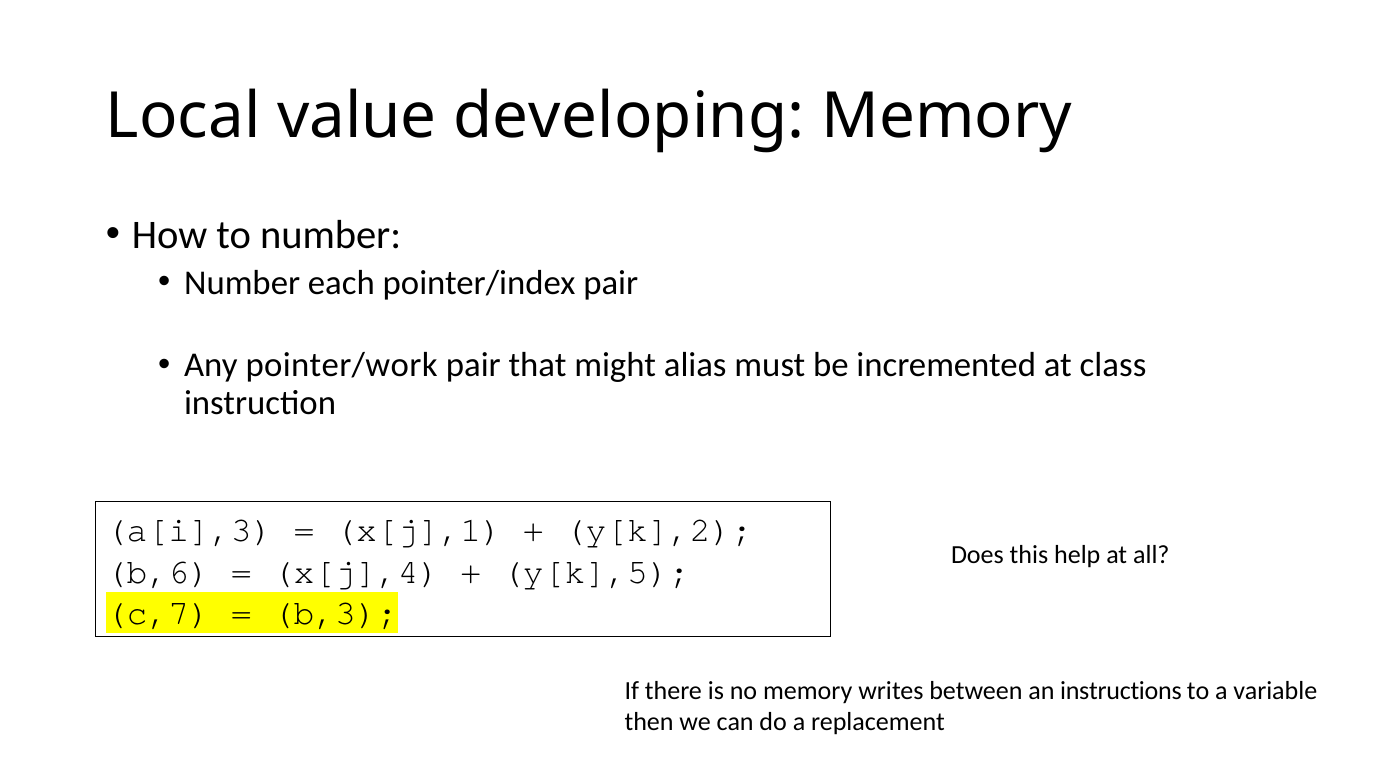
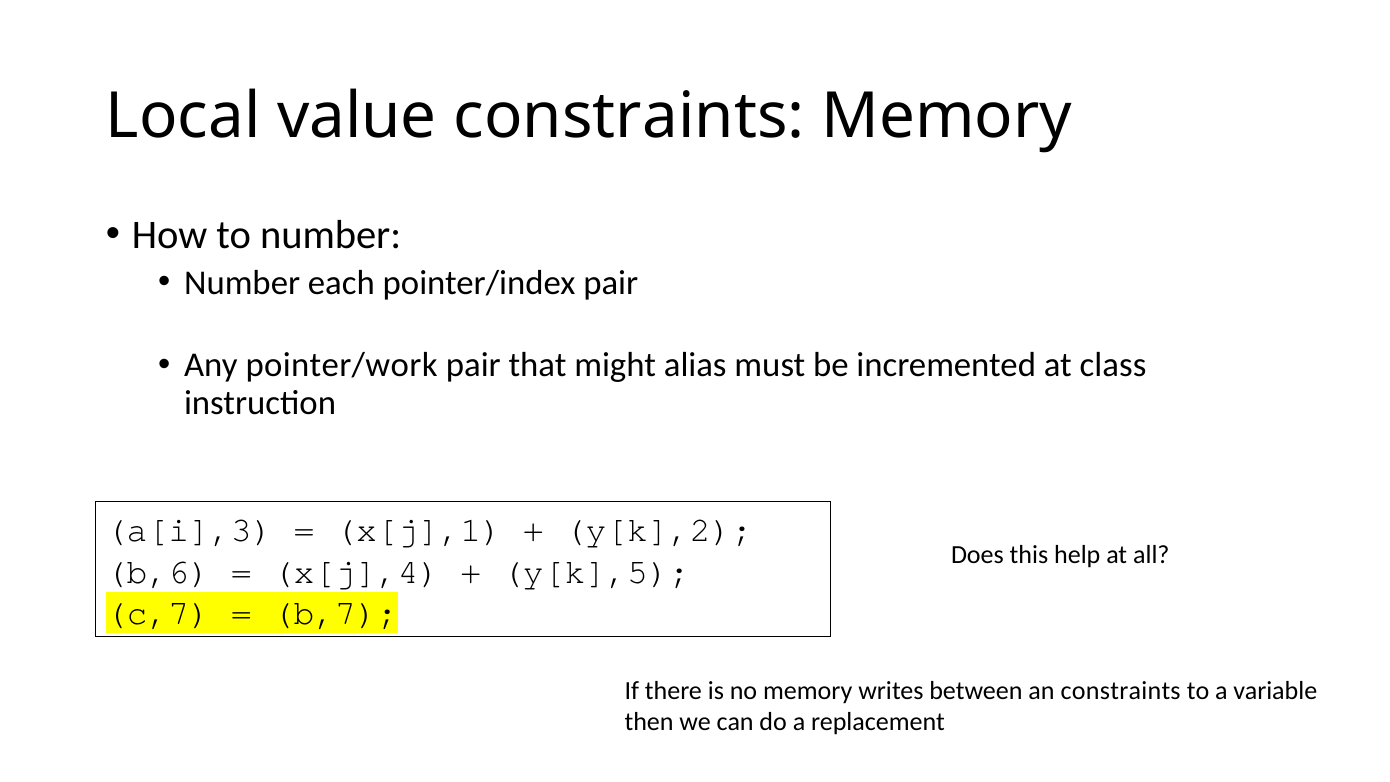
value developing: developing -> constraints
b,3: b,3 -> b,7
an instructions: instructions -> constraints
